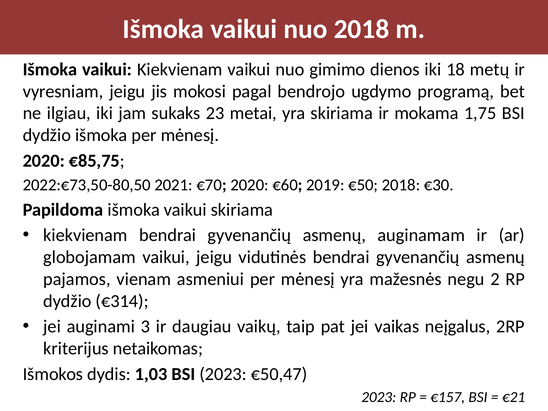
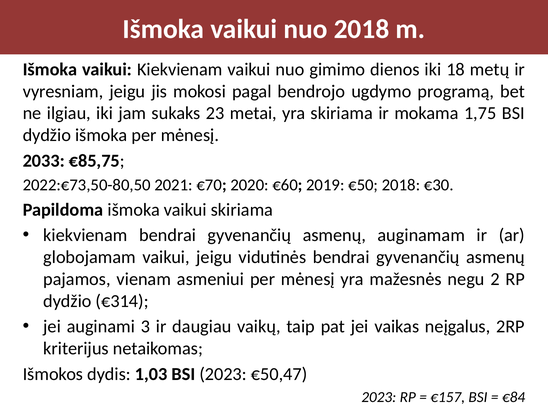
2020 at (44, 161): 2020 -> 2033
€21: €21 -> €84
